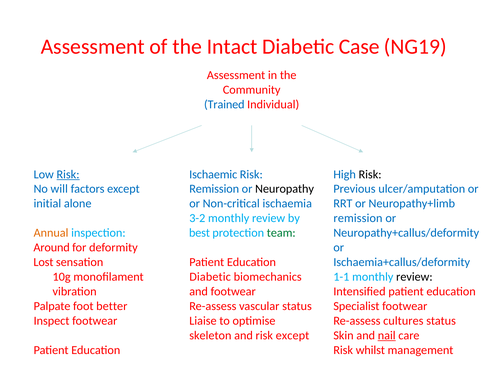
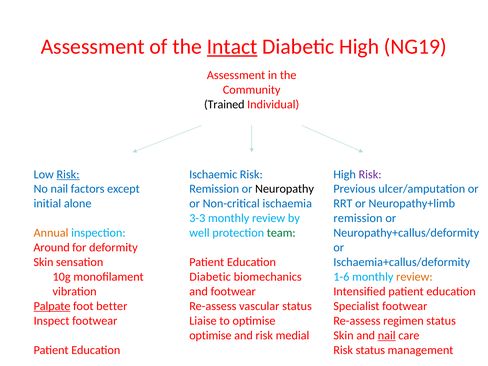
Intact underline: none -> present
Diabetic Case: Case -> High
Trained colour: blue -> black
Risk at (370, 174) colour: black -> purple
No will: will -> nail
3-2: 3-2 -> 3-3
best: best -> well
Lost at (43, 262): Lost -> Skin
1-1: 1-1 -> 1-6
review at (414, 277) colour: black -> orange
Palpate underline: none -> present
cultures: cultures -> regimen
skeleton at (210, 335): skeleton -> optimise
risk except: except -> medial
Risk whilst: whilst -> status
